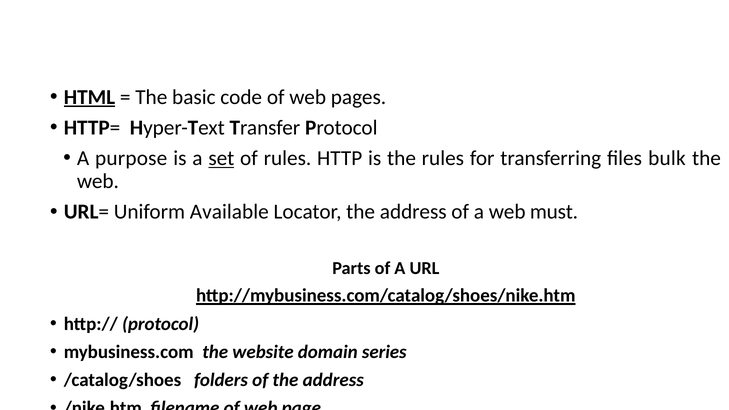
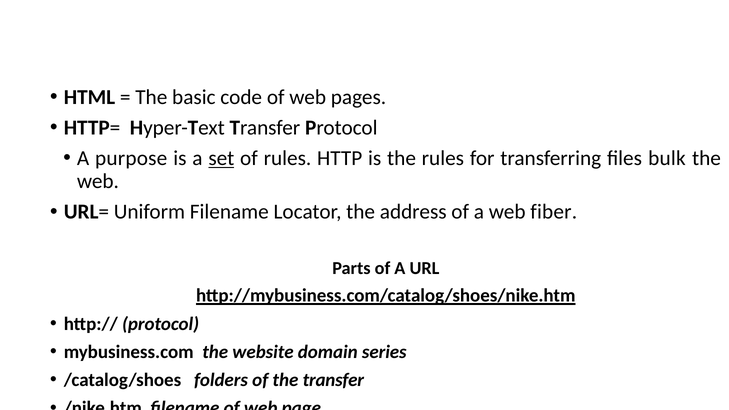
HTML underline: present -> none
Uniform Available: Available -> Filename
must: must -> fiber
of the address: address -> transfer
